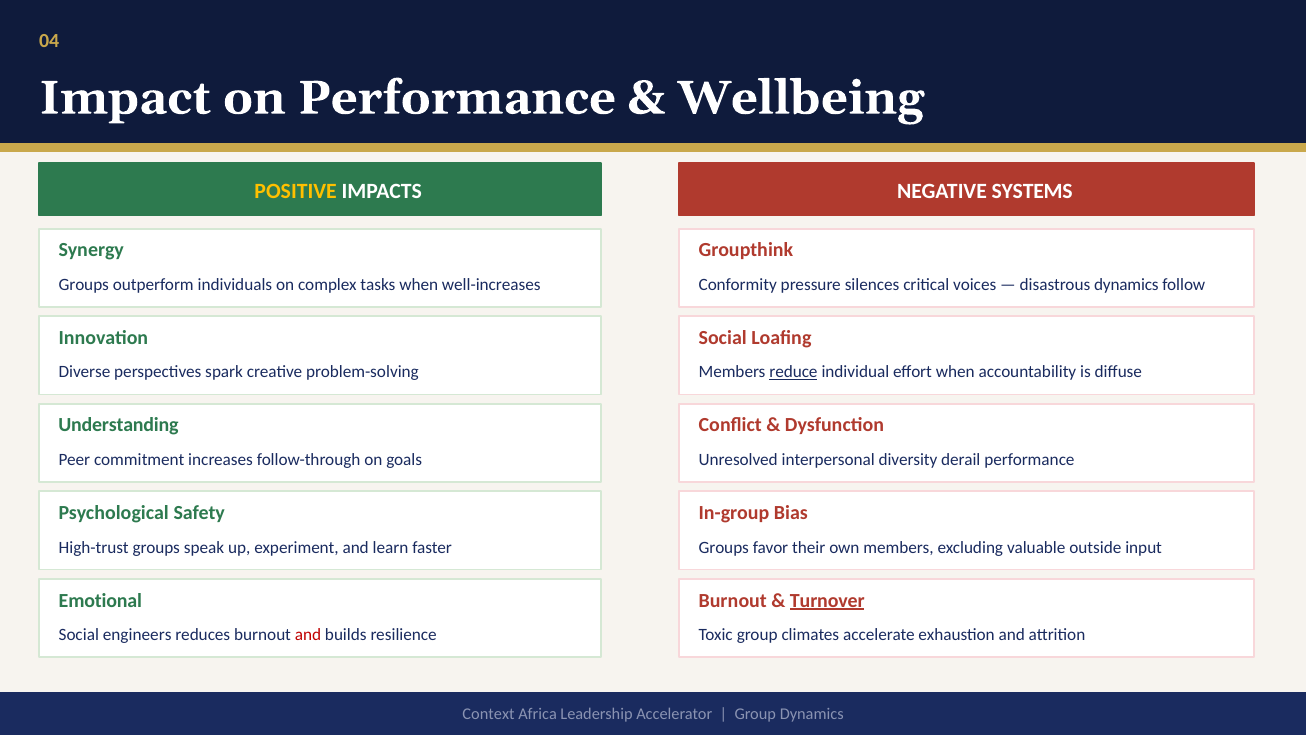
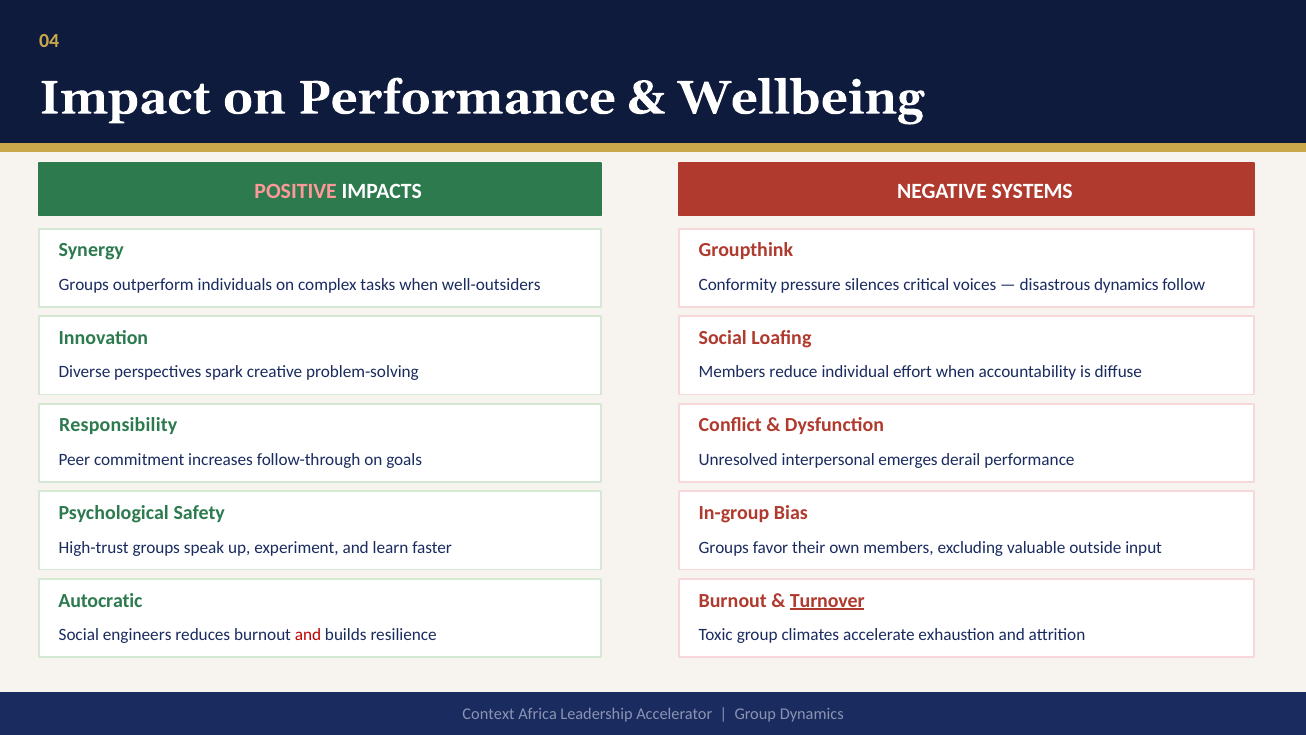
POSITIVE colour: yellow -> pink
well-increases: well-increases -> well-outsiders
reduce underline: present -> none
Understanding: Understanding -> Responsibility
diversity: diversity -> emerges
Emotional: Emotional -> Autocratic
